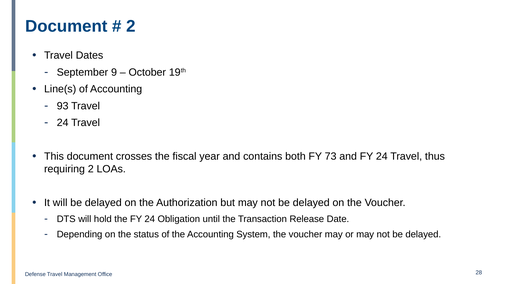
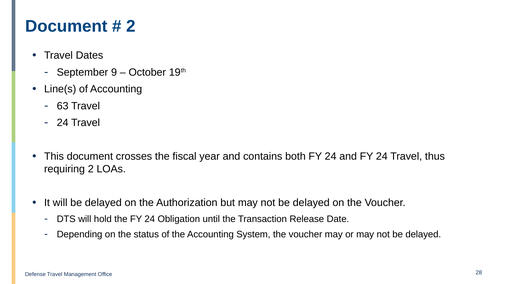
93: 93 -> 63
both FY 73: 73 -> 24
